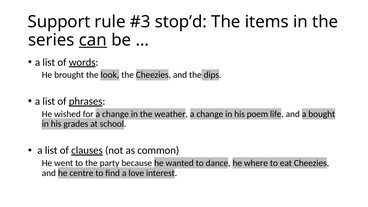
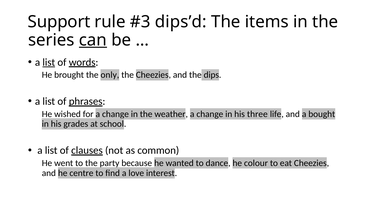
stop’d: stop’d -> dips’d
list at (49, 62) underline: none -> present
look: look -> only
poem: poem -> three
where: where -> colour
